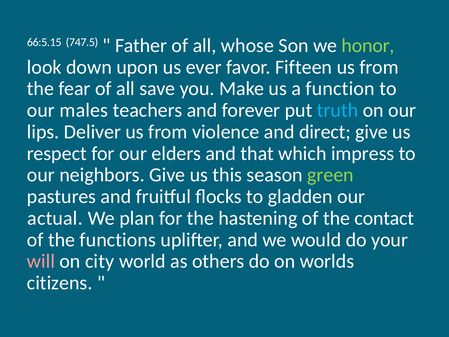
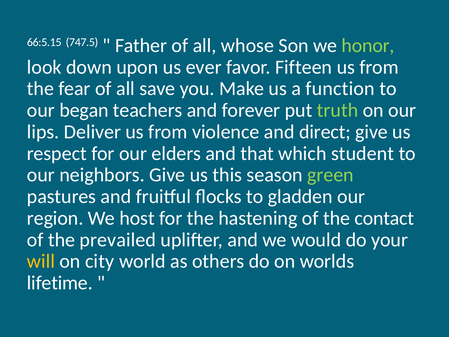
males: males -> began
truth colour: light blue -> light green
impress: impress -> student
actual: actual -> region
plan: plan -> host
functions: functions -> prevailed
will colour: pink -> yellow
citizens: citizens -> lifetime
